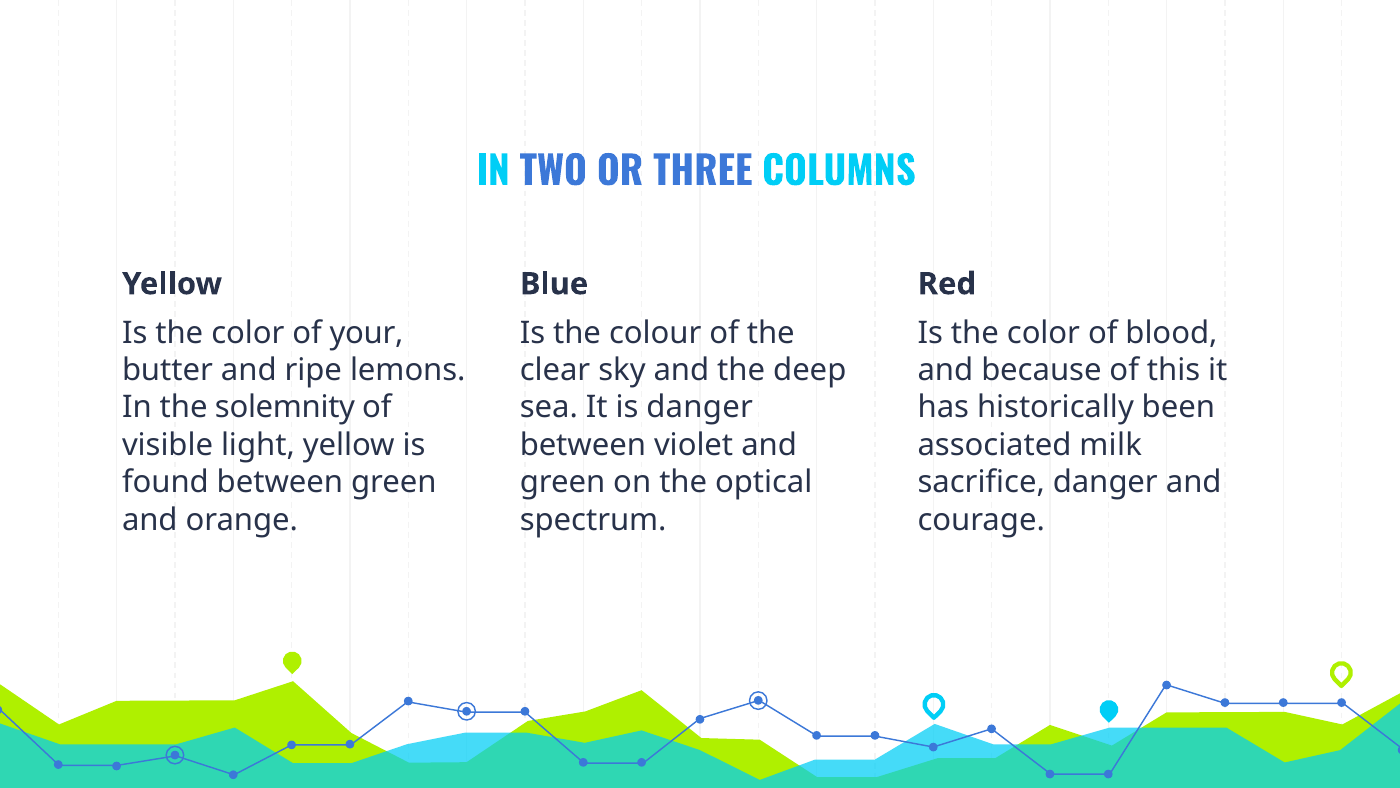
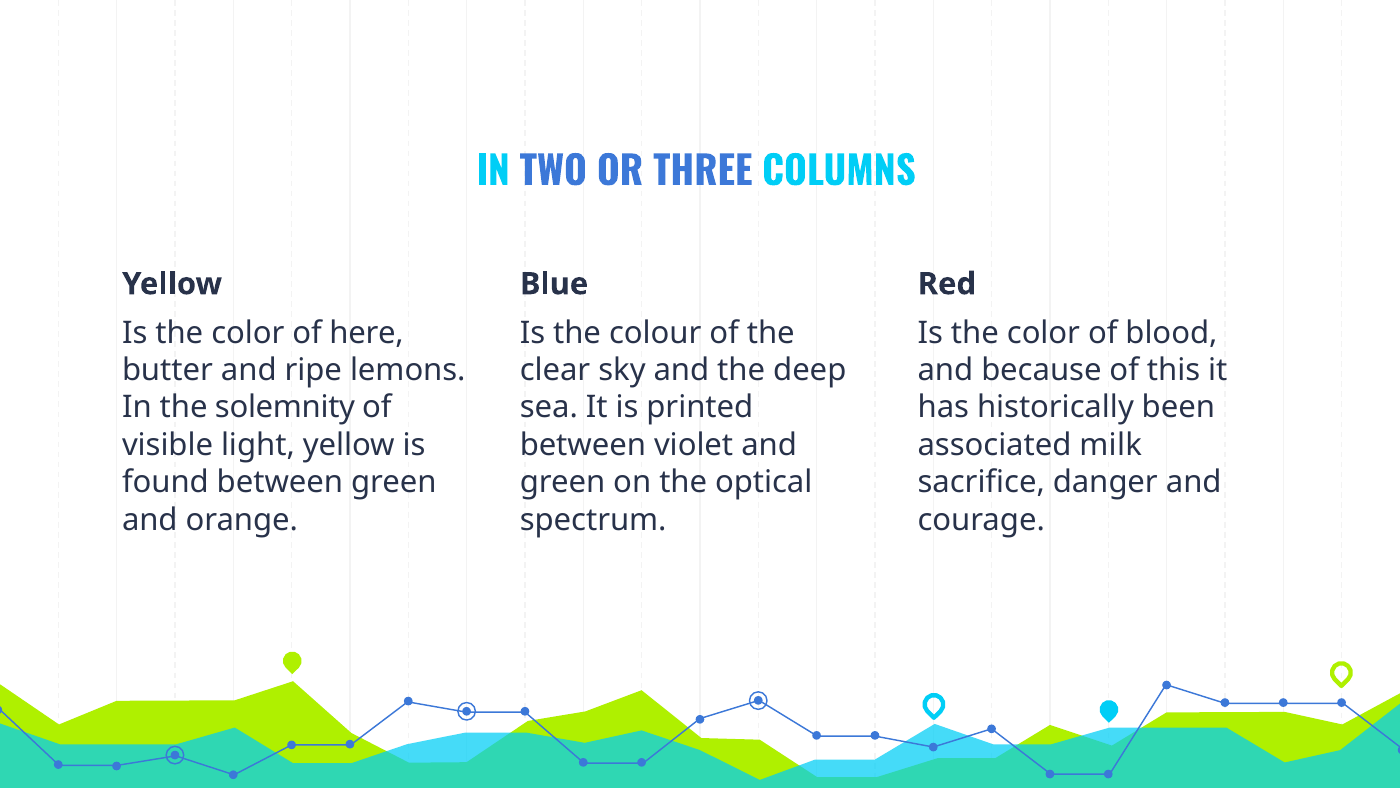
your: your -> here
is danger: danger -> printed
